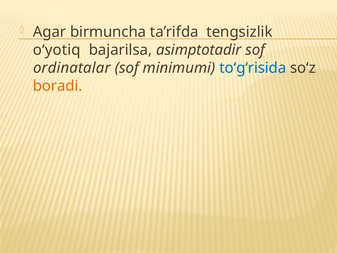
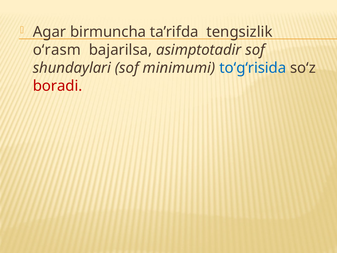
o‘yotiq: o‘yotiq -> o‘rasm
ordinatalar: ordinatalar -> shundaylari
boradi colour: orange -> red
